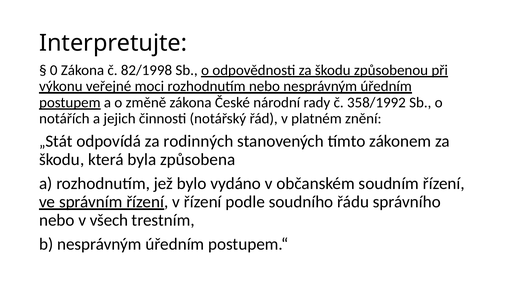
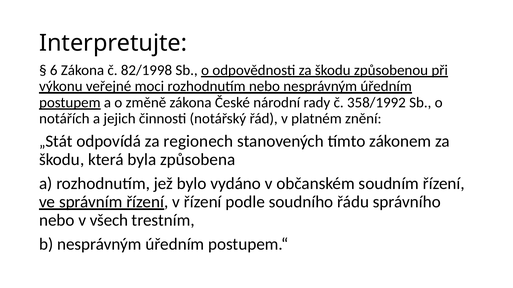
0: 0 -> 6
rodinných: rodinných -> regionech
